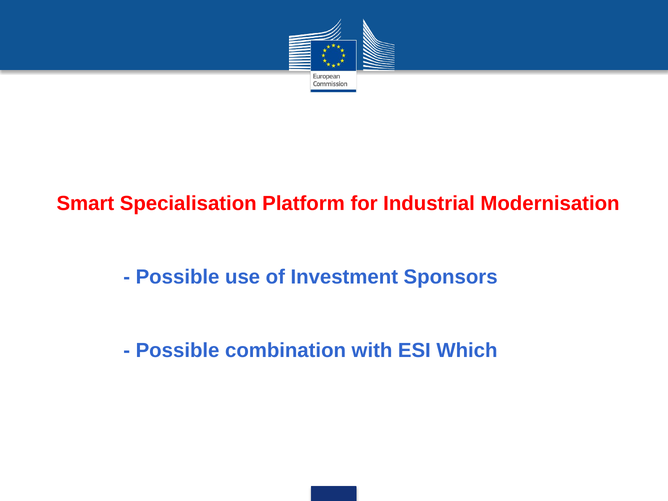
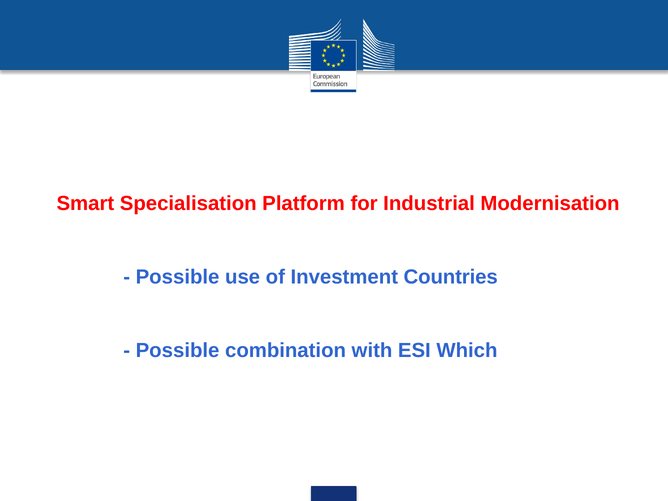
Sponsors: Sponsors -> Countries
